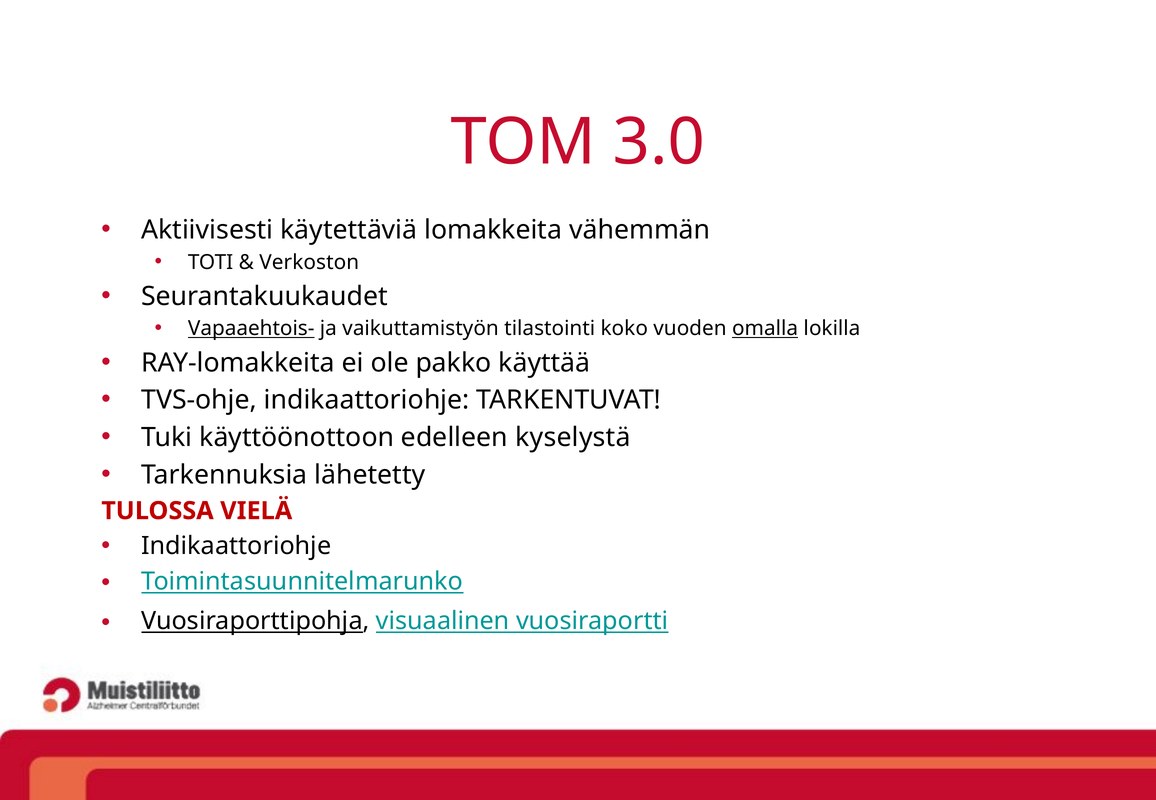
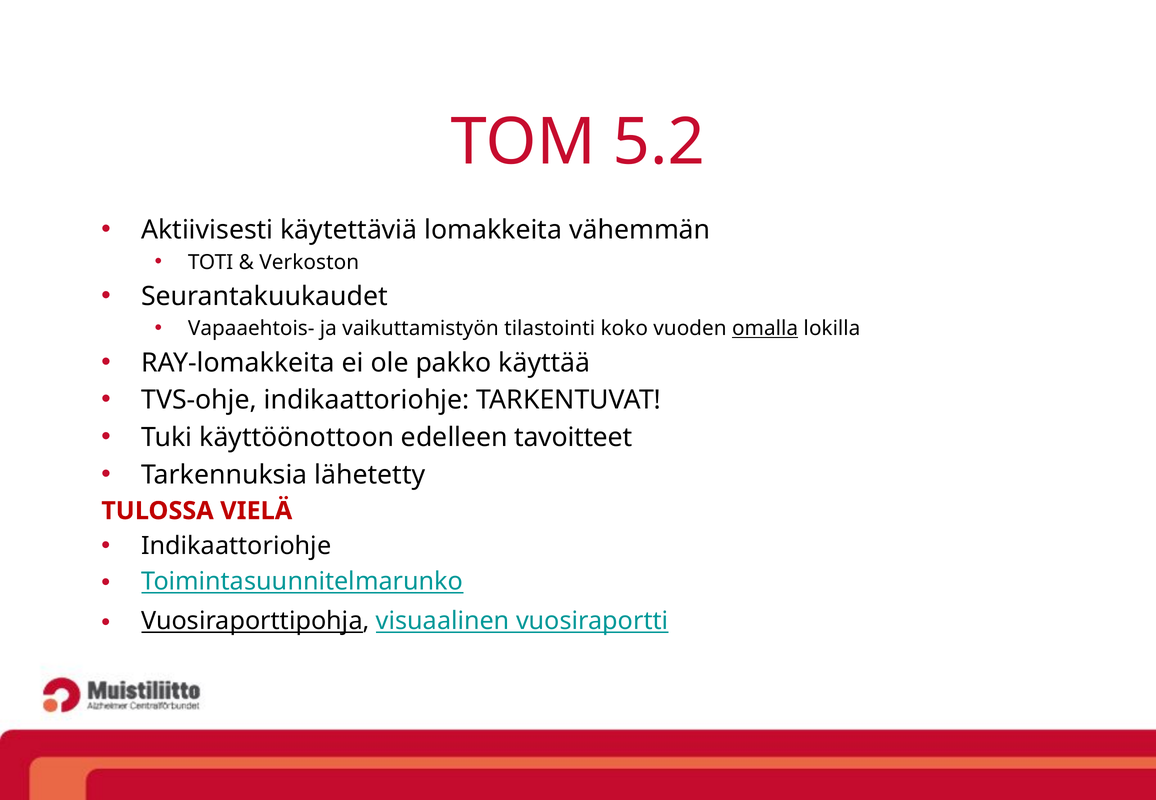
3.0: 3.0 -> 5.2
Vapaaehtois- underline: present -> none
kyselystä: kyselystä -> tavoitteet
